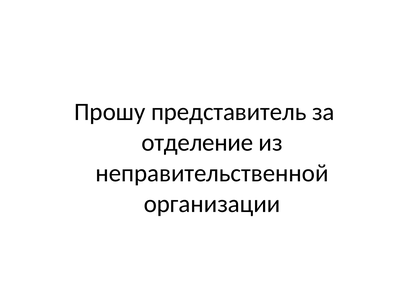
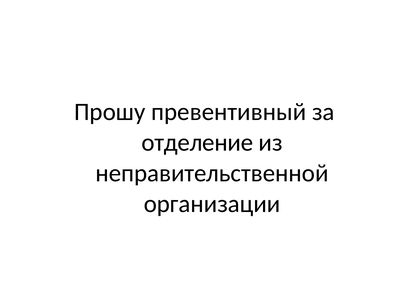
представитель: представитель -> превентивный
